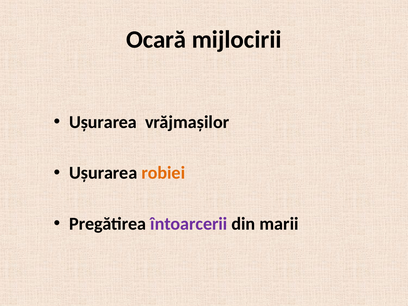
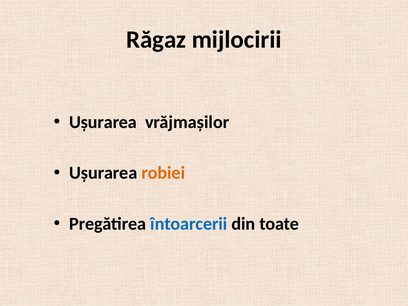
Ocară: Ocară -> Răgaz
întoarcerii colour: purple -> blue
marii: marii -> toate
